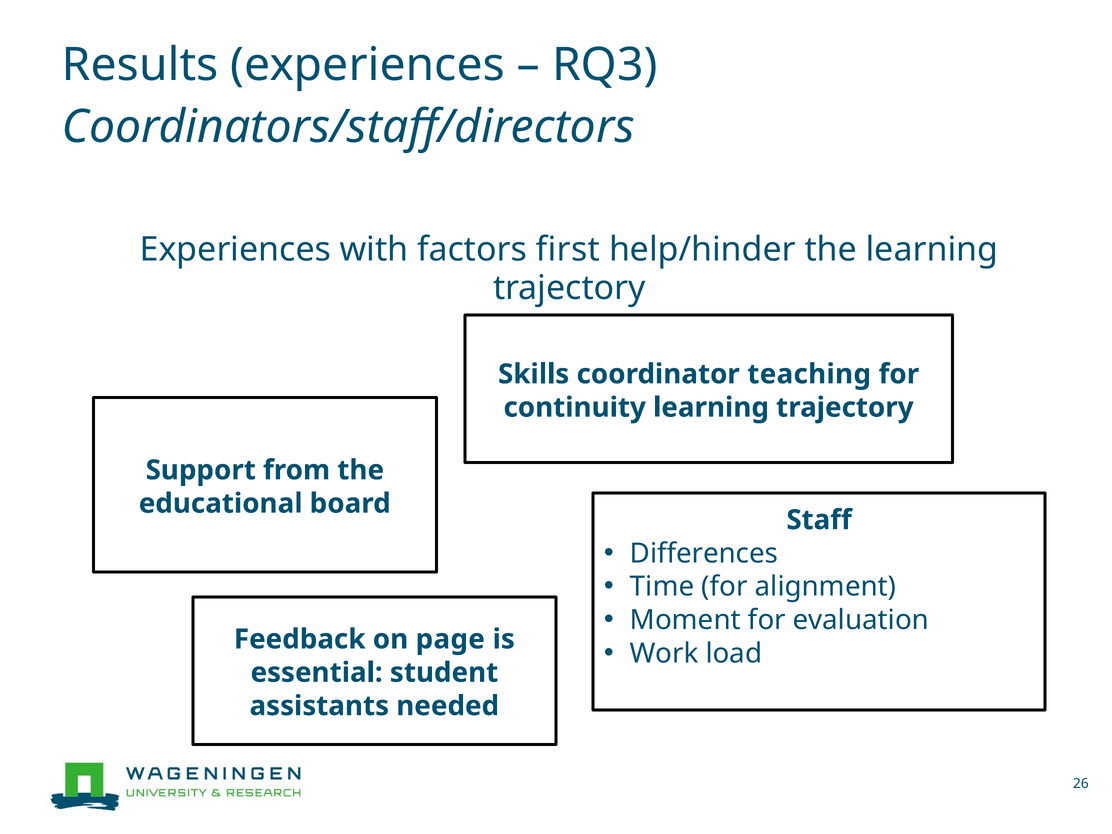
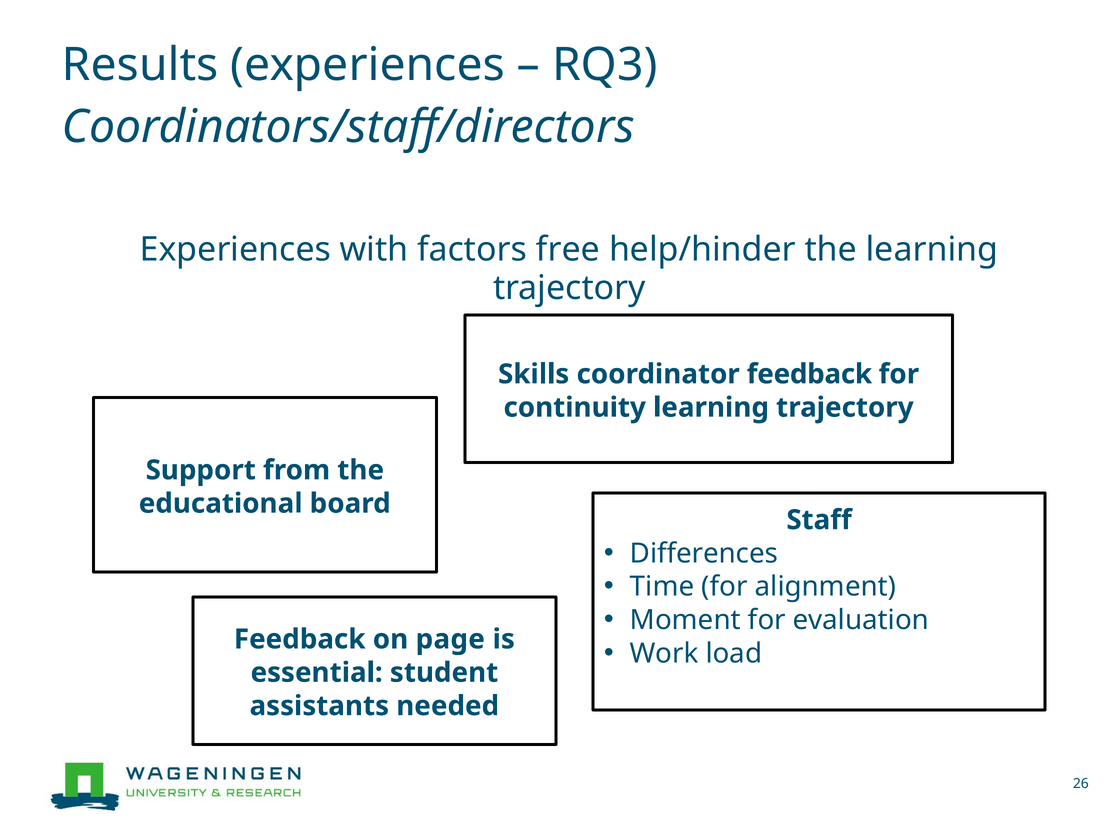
first: first -> free
coordinator teaching: teaching -> feedback
